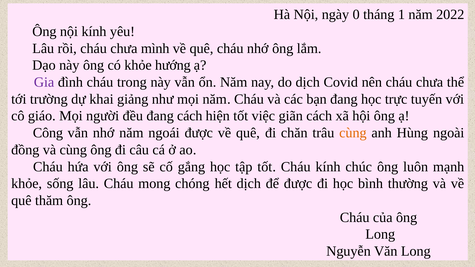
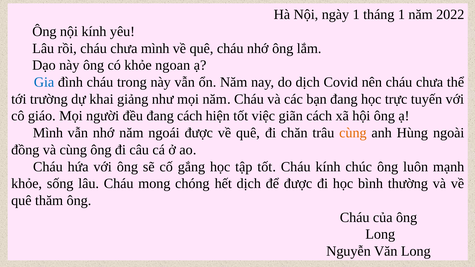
ngày 0: 0 -> 1
hướng: hướng -> ngoan
Gia colour: purple -> blue
Công at (48, 133): Công -> Mình
